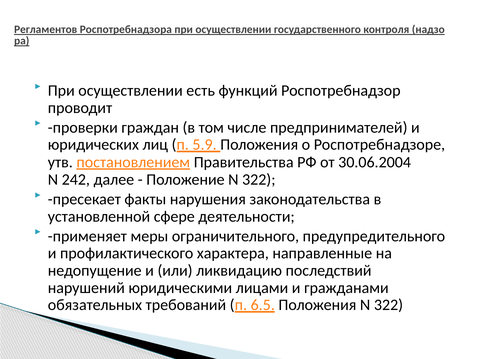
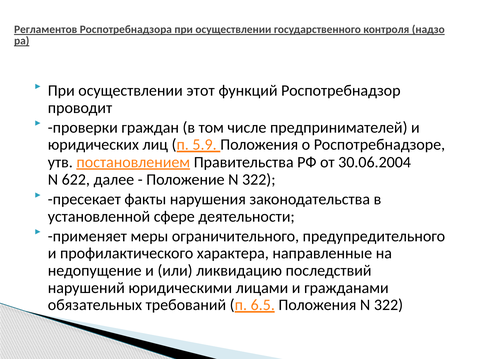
есть: есть -> этот
242: 242 -> 622
